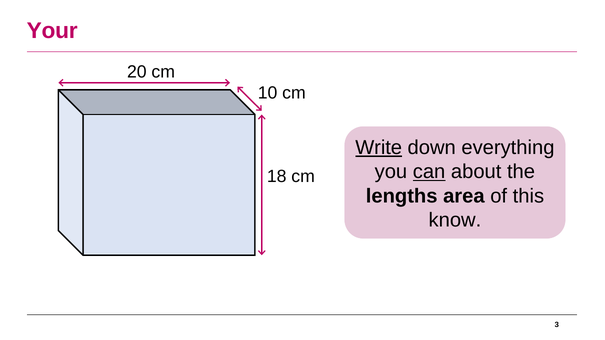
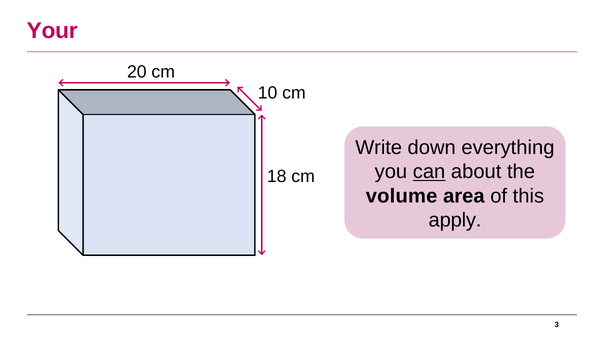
Write underline: present -> none
lengths: lengths -> volume
know: know -> apply
